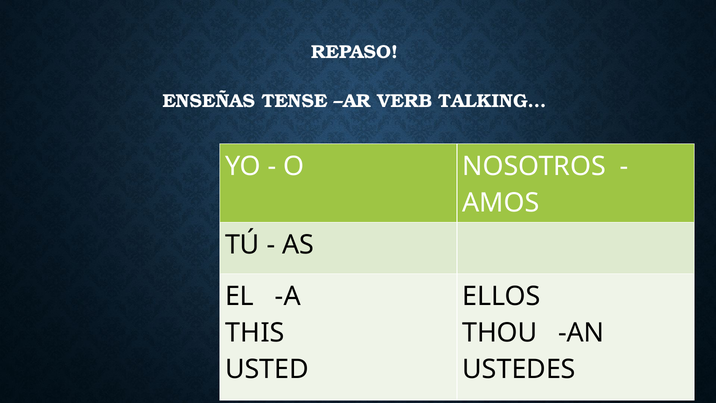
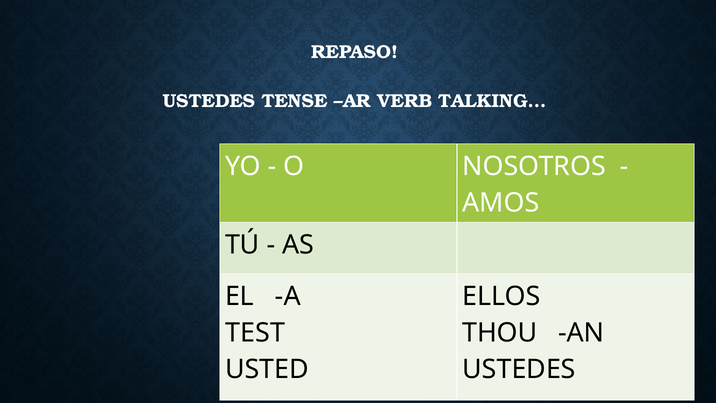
ENSEÑAS at (209, 101): ENSEÑAS -> USTEDES
THIS: THIS -> TEST
